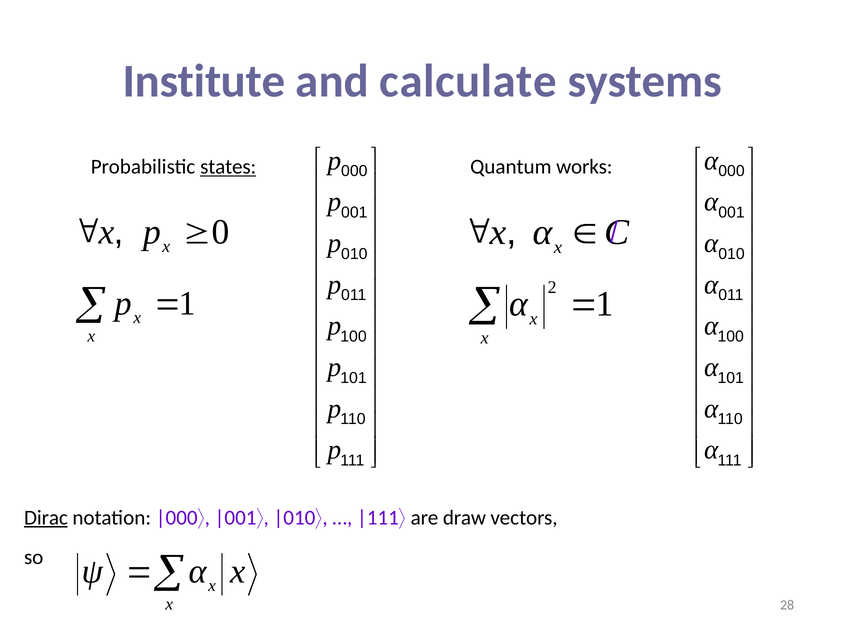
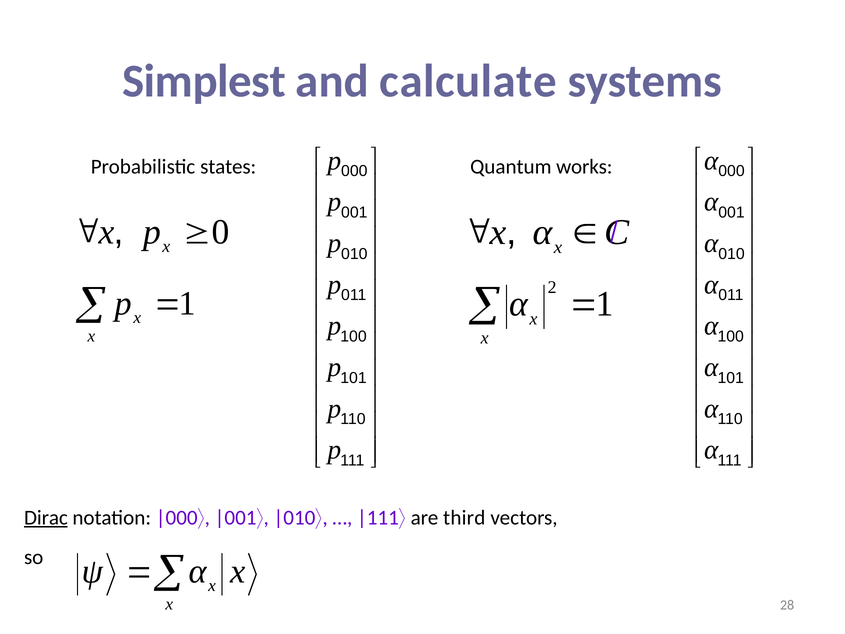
Institute: Institute -> Simplest
states underline: present -> none
draw: draw -> third
